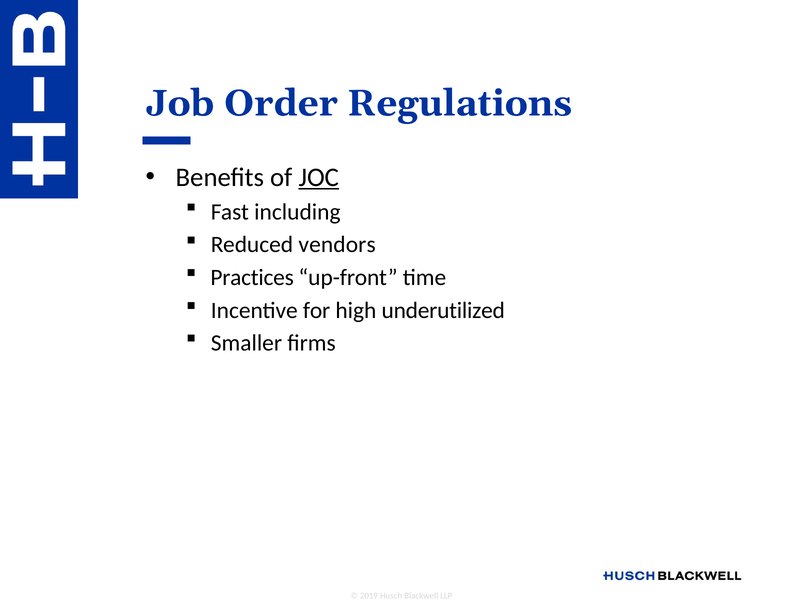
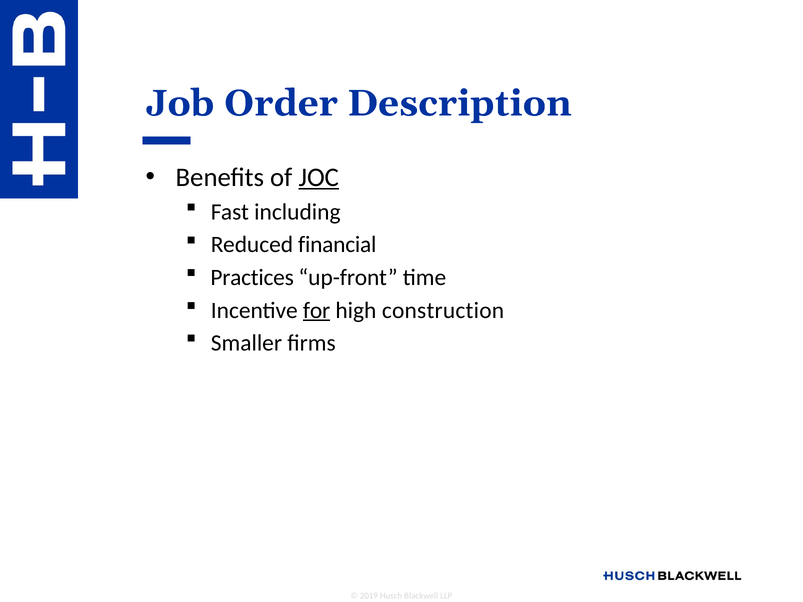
Regulations: Regulations -> Description
vendors: vendors -> financial
for underline: none -> present
underutilized: underutilized -> construction
